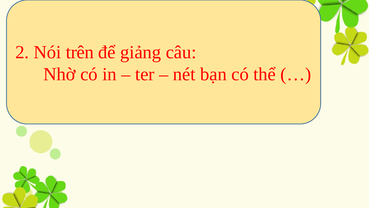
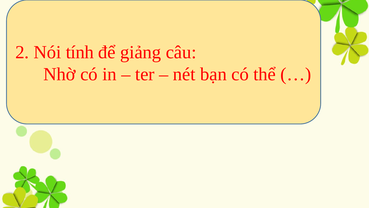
trên: trên -> tính
